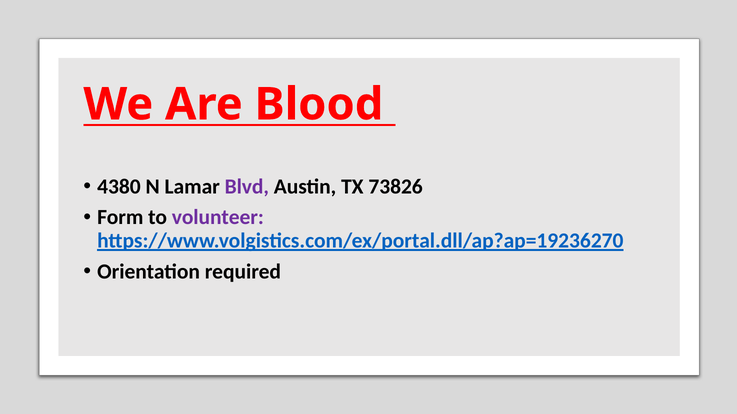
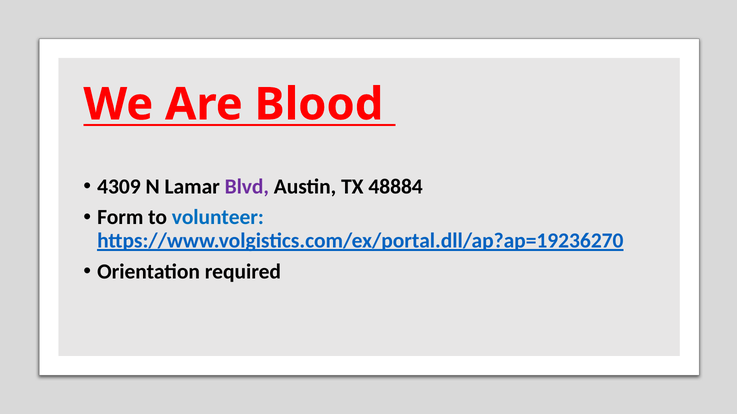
4380: 4380 -> 4309
73826: 73826 -> 48884
volunteer colour: purple -> blue
